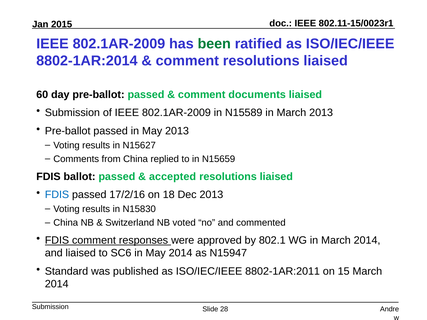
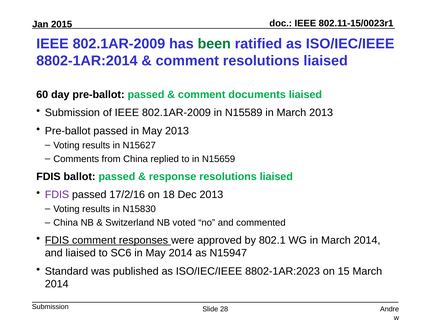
accepted: accepted -> response
FDIS at (57, 195) colour: blue -> purple
8802-1AR:2011: 8802-1AR:2011 -> 8802-1AR:2023
